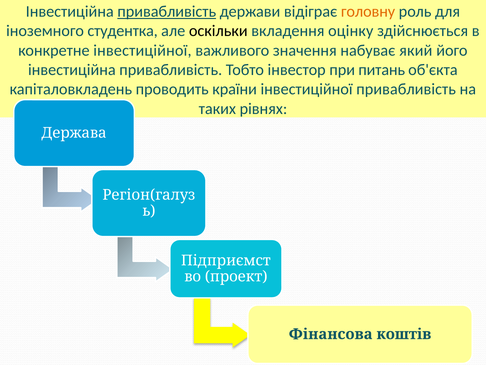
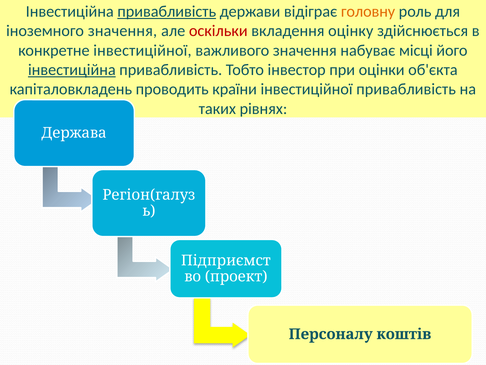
іноземного студентка: студентка -> значення
оскільки colour: black -> red
який: який -> місці
інвестиційна at (72, 70) underline: none -> present
питань: питань -> оцінки
Фінансова: Фінансова -> Персоналу
